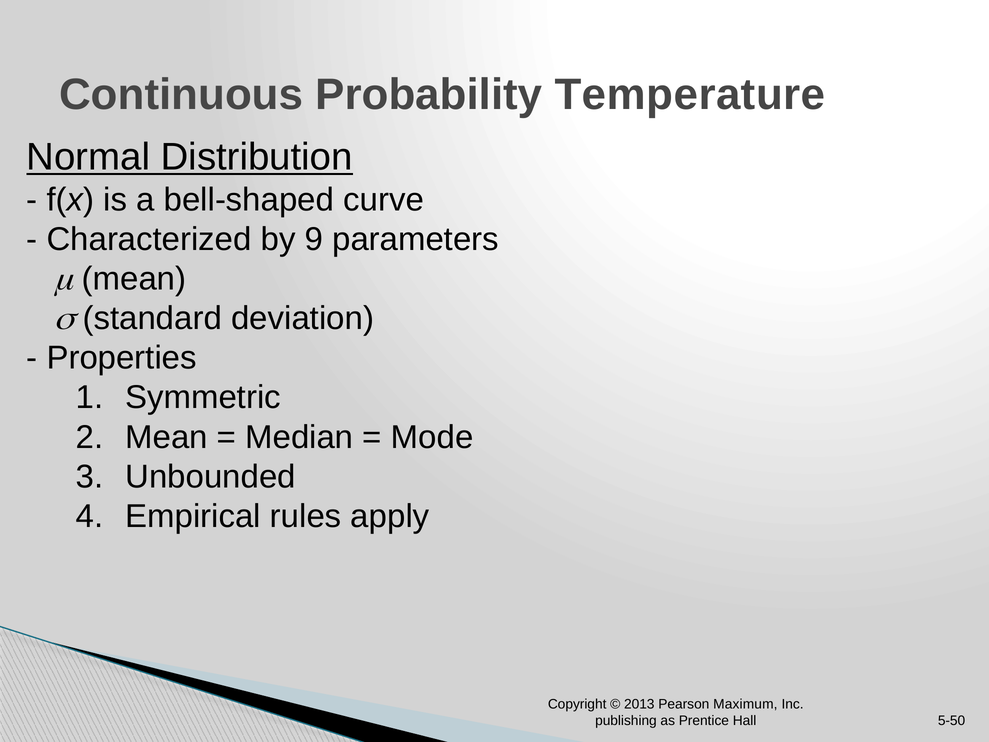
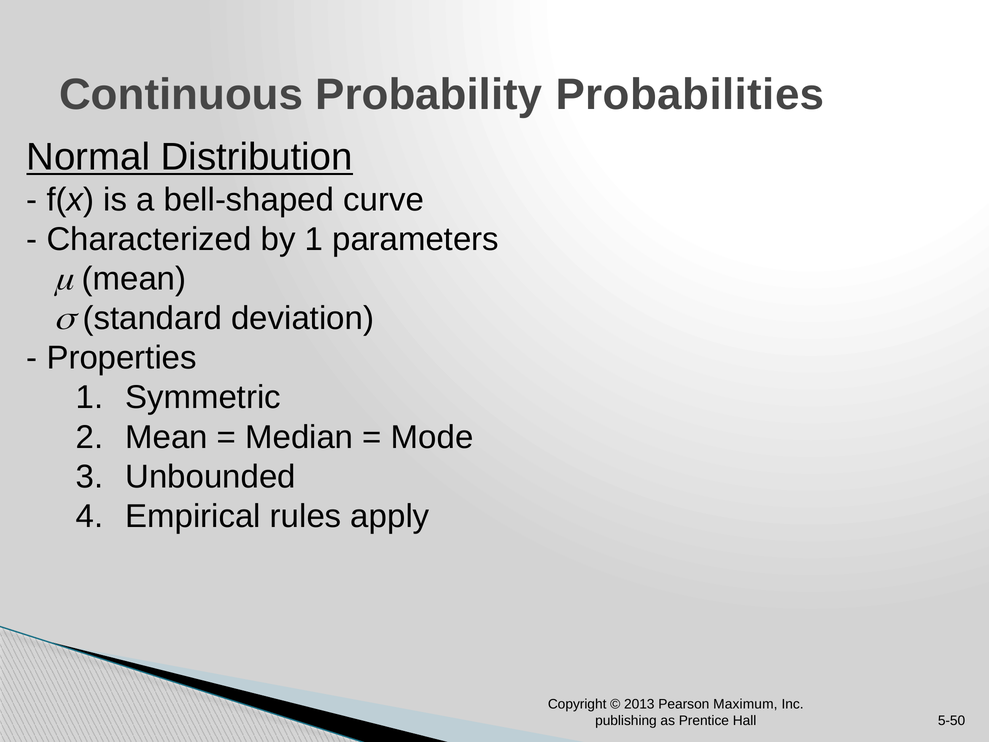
Temperature: Temperature -> Probabilities
by 9: 9 -> 1
